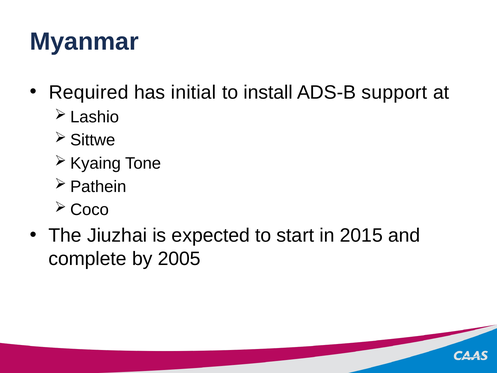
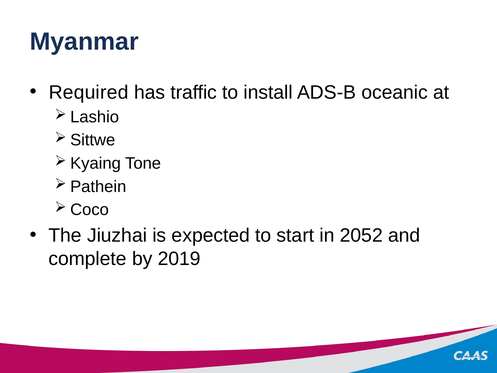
initial: initial -> traffic
support: support -> oceanic
2015: 2015 -> 2052
2005: 2005 -> 2019
